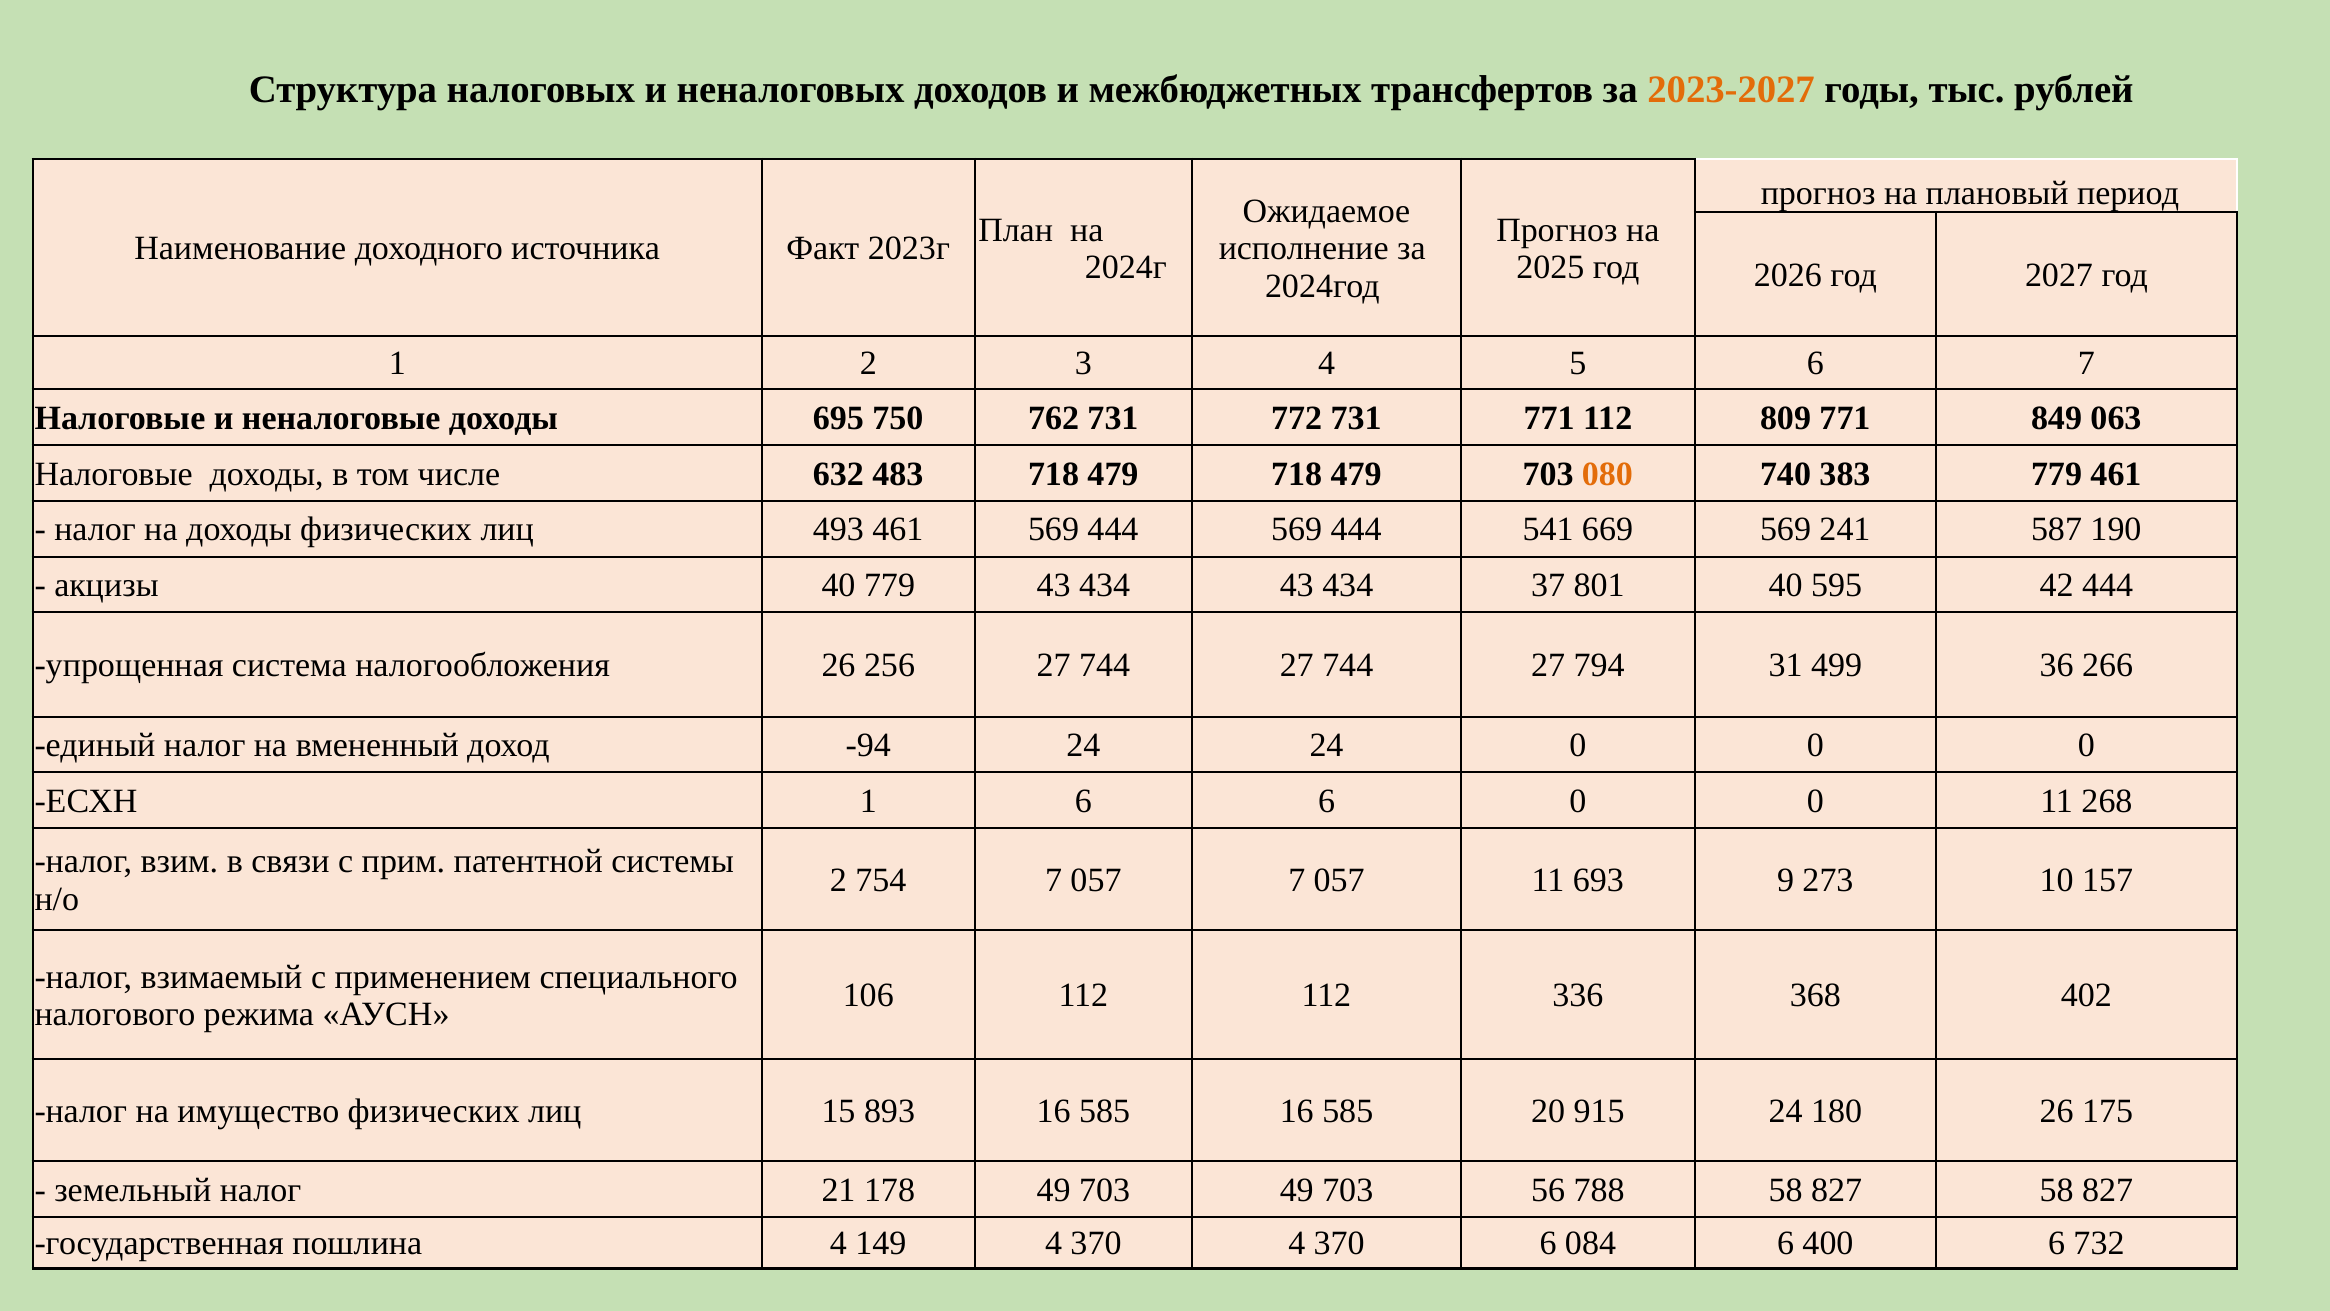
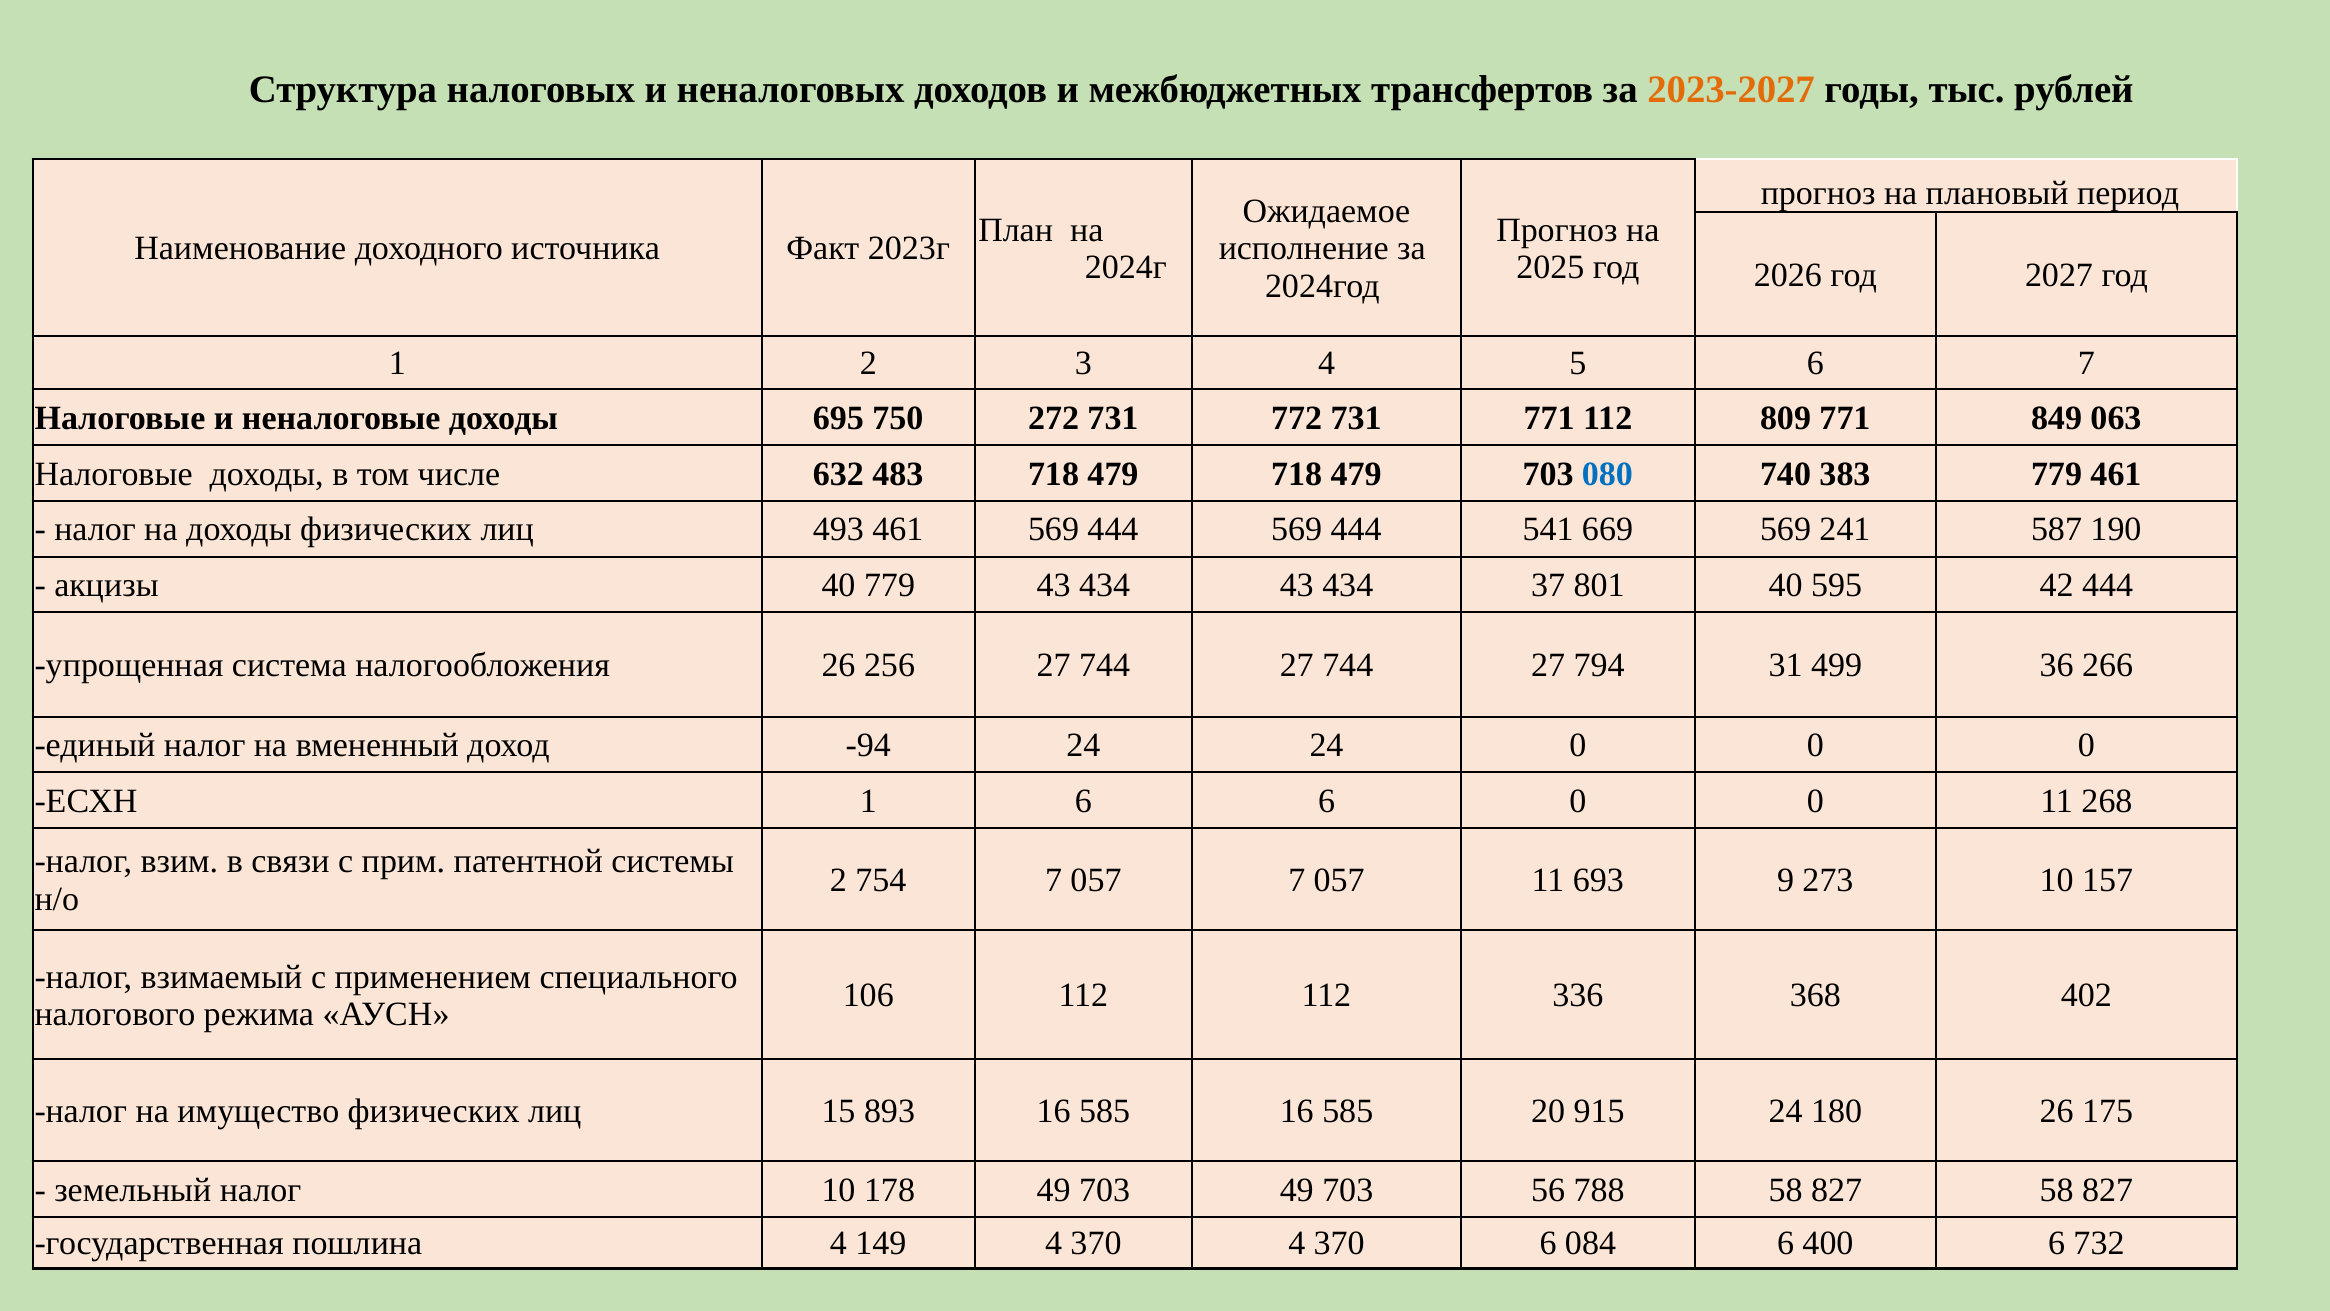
762: 762 -> 272
080 colour: orange -> blue
налог 21: 21 -> 10
